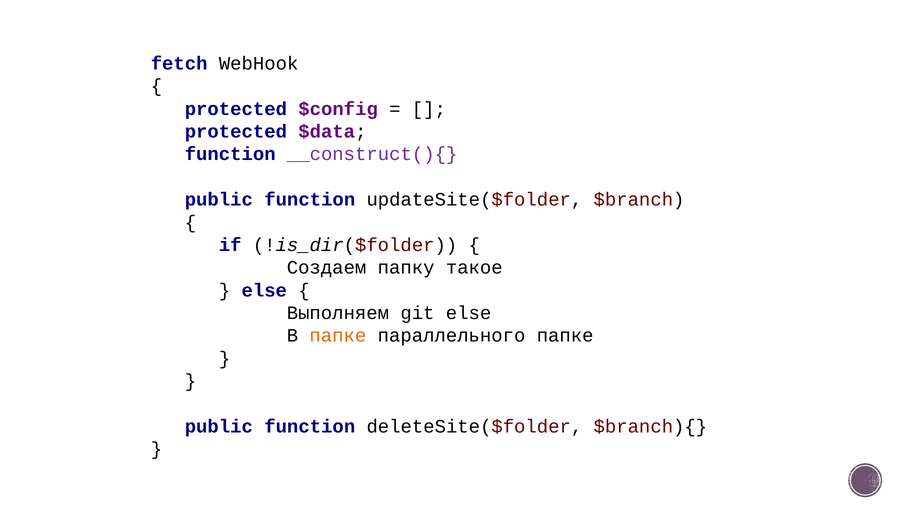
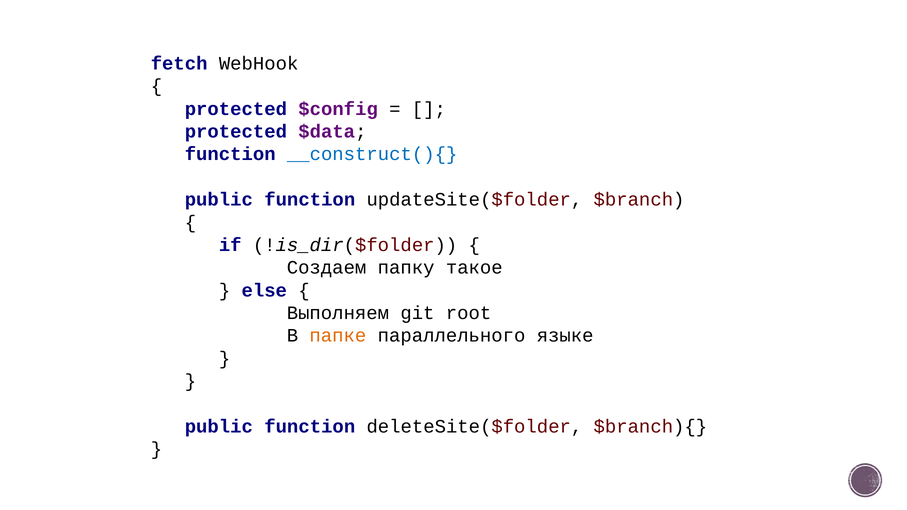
__construct(){ colour: purple -> blue
git else: else -> root
параллельного папке: папке -> языке
